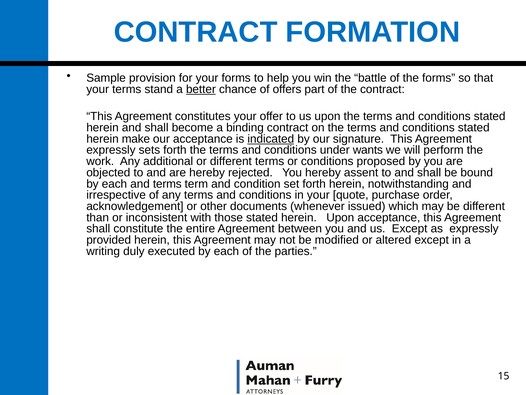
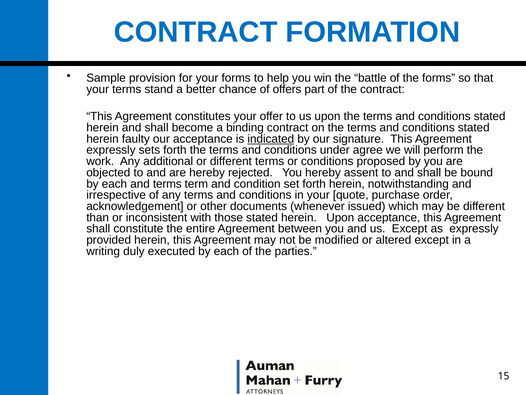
better underline: present -> none
make: make -> faulty
wants: wants -> agree
